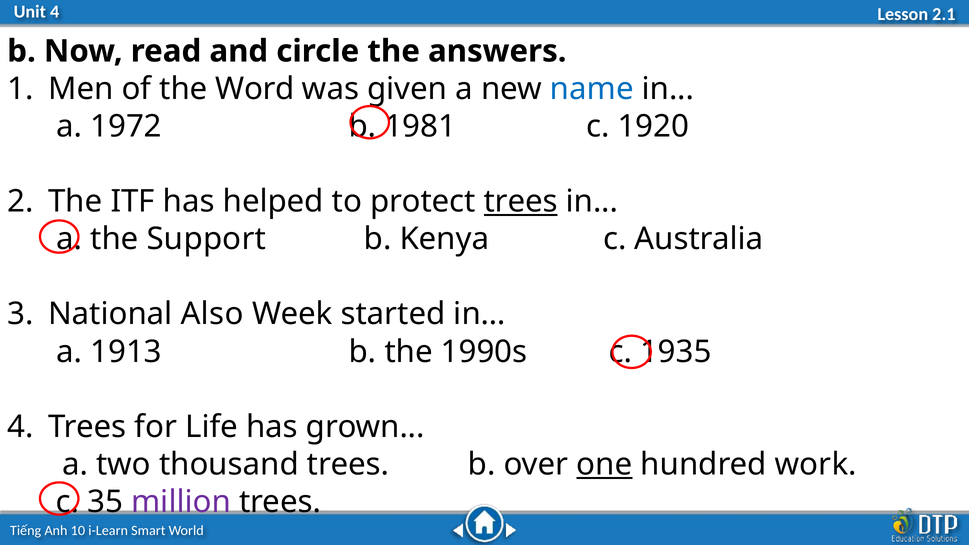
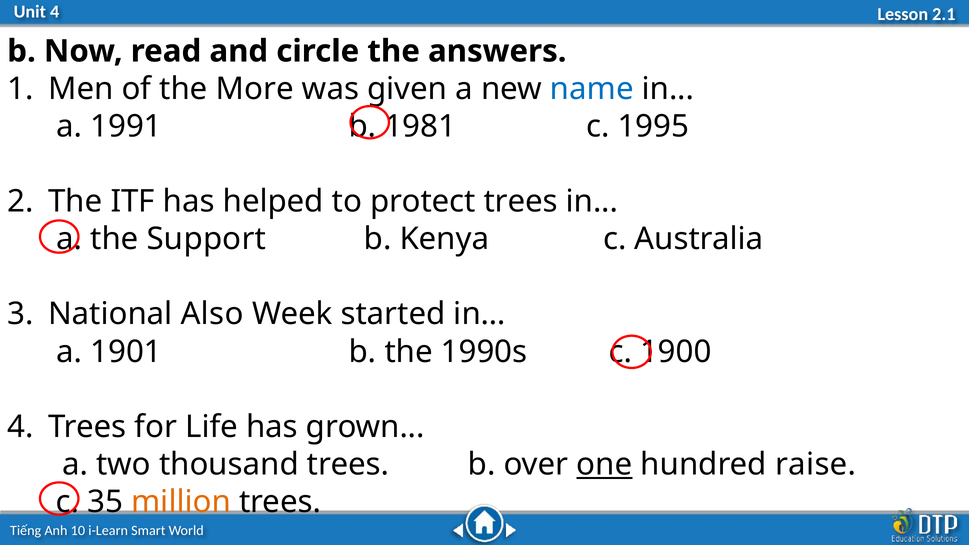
Word: Word -> More
1972: 1972 -> 1991
1920: 1920 -> 1995
trees at (521, 201) underline: present -> none
1913: 1913 -> 1901
1935: 1935 -> 1900
work: work -> raise
million colour: purple -> orange
